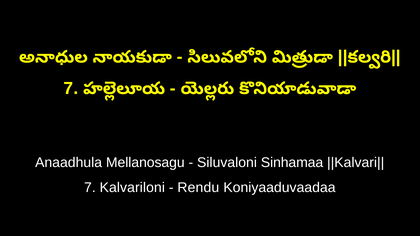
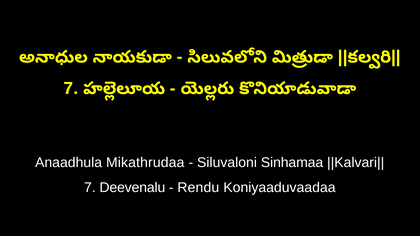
Mellanosagu: Mellanosagu -> Mikathrudaa
Kalvariloni: Kalvariloni -> Deevenalu
